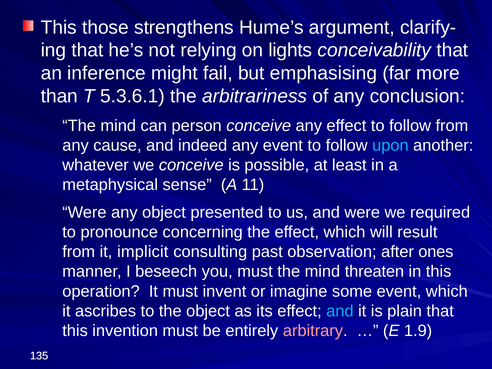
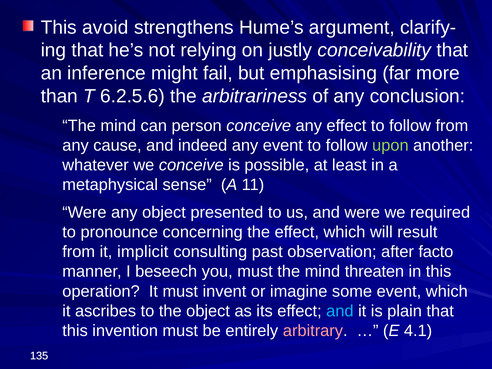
those: those -> avoid
lights: lights -> justly
5.3.6.1: 5.3.6.1 -> 6.2.5.6
upon colour: light blue -> light green
ones: ones -> facto
1.9: 1.9 -> 4.1
